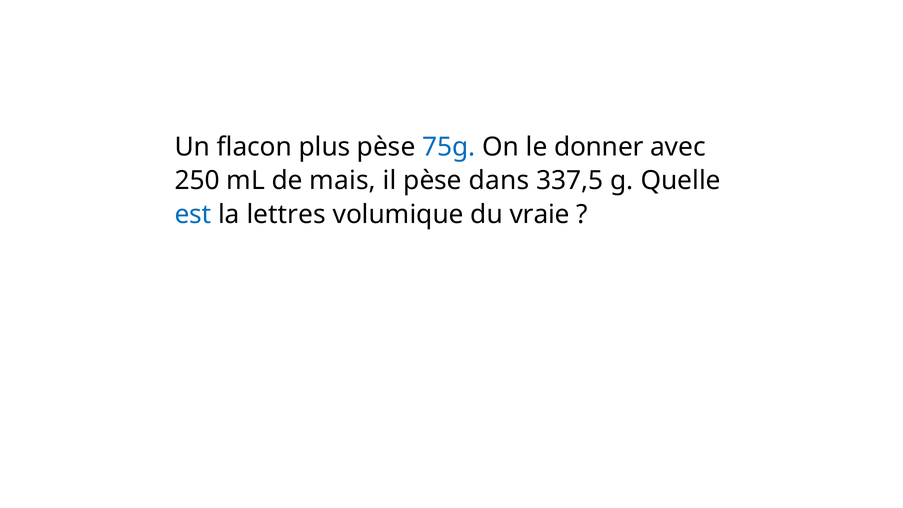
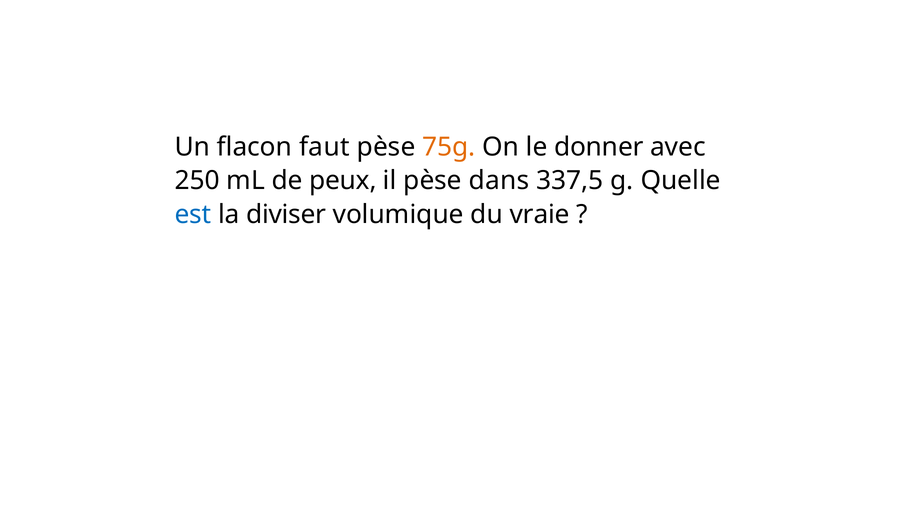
plus: plus -> faut
75g colour: blue -> orange
mais: mais -> peux
lettres: lettres -> diviser
